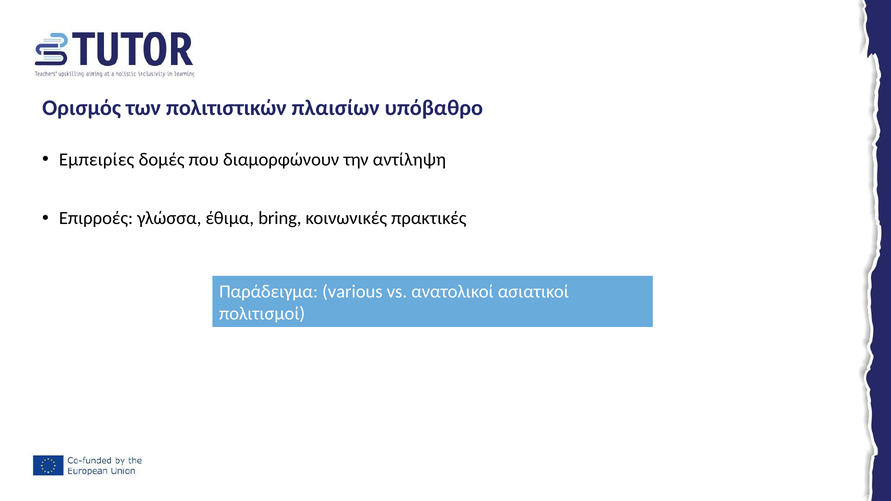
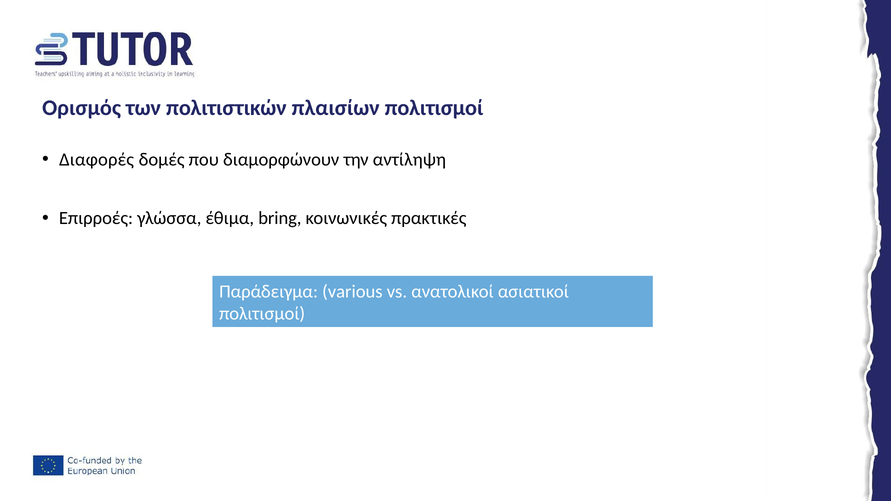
πλαισίων υπόβαθρο: υπόβαθρο -> πολιτισμοί
Εμπειρίες: Εμπειρίες -> Διαφορές
